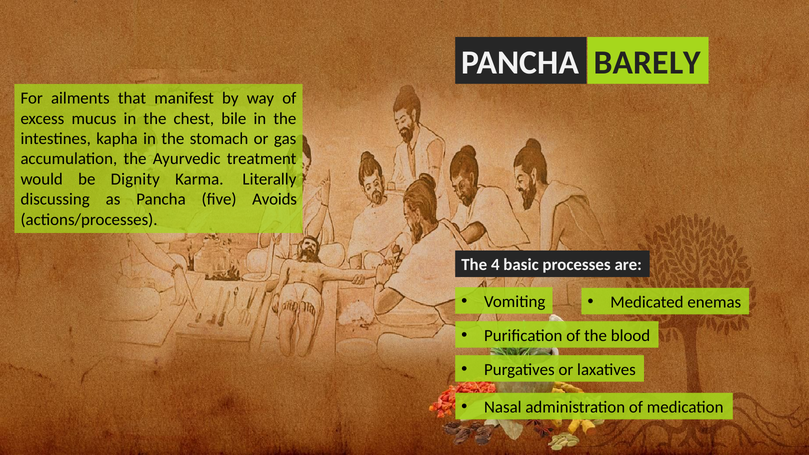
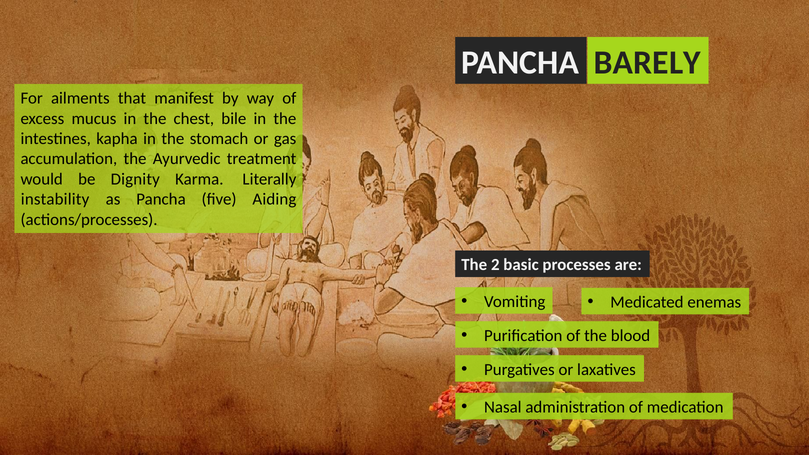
discussing: discussing -> instability
Avoids: Avoids -> Aiding
4: 4 -> 2
